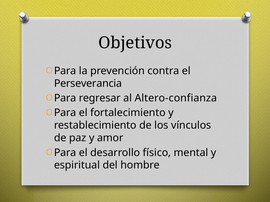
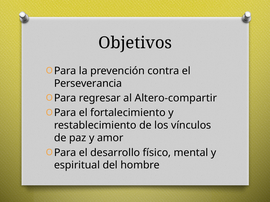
Altero-confianza: Altero-confianza -> Altero-compartir
